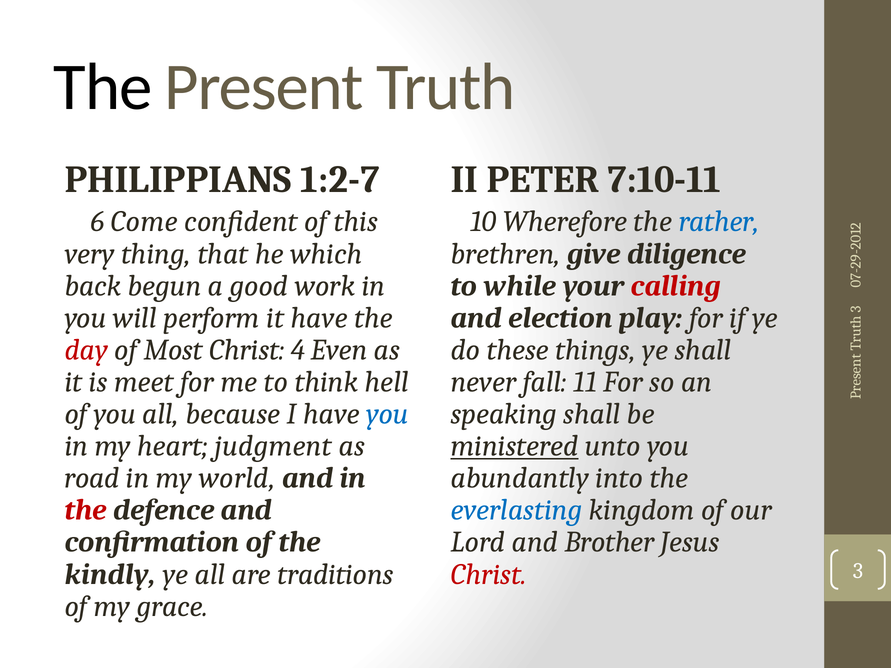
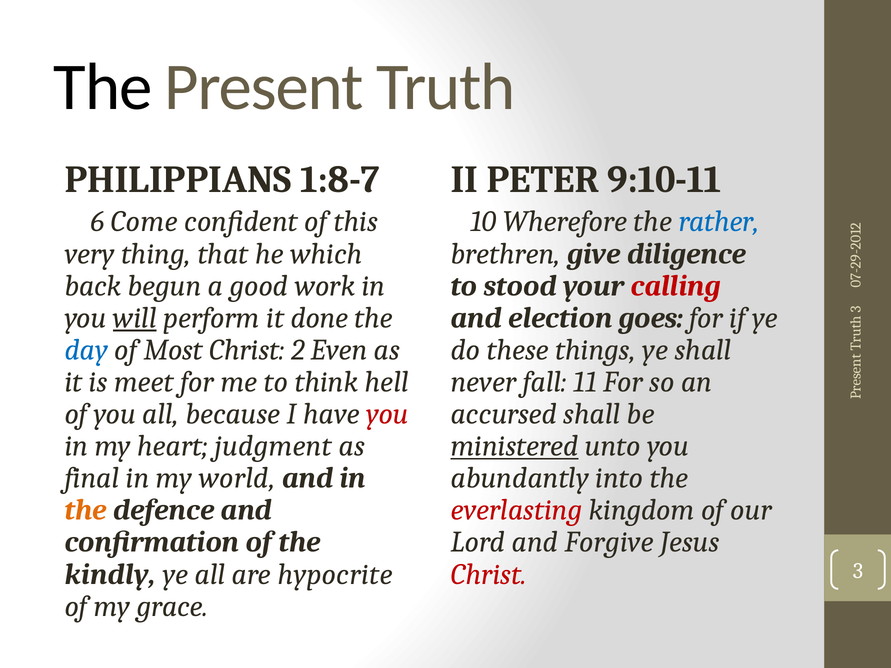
1:2-7: 1:2-7 -> 1:8-7
7:10-11: 7:10-11 -> 9:10-11
while: while -> stood
will underline: none -> present
it have: have -> done
play: play -> goes
day colour: red -> blue
Christ 4: 4 -> 2
you at (387, 414) colour: blue -> red
speaking: speaking -> accursed
road: road -> final
the at (86, 510) colour: red -> orange
everlasting colour: blue -> red
Brother: Brother -> Forgive
traditions: traditions -> hypocrite
